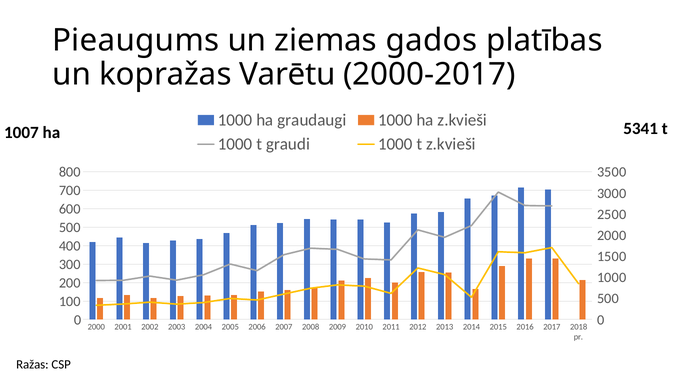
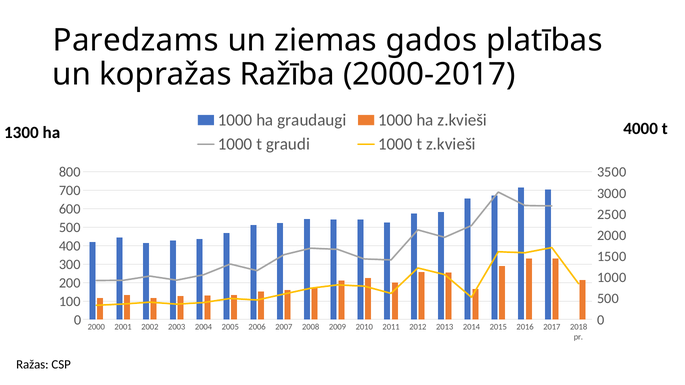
Pieaugums: Pieaugums -> Paredzams
Varētu: Varētu -> Ražība
1007: 1007 -> 1300
5341: 5341 -> 4000
